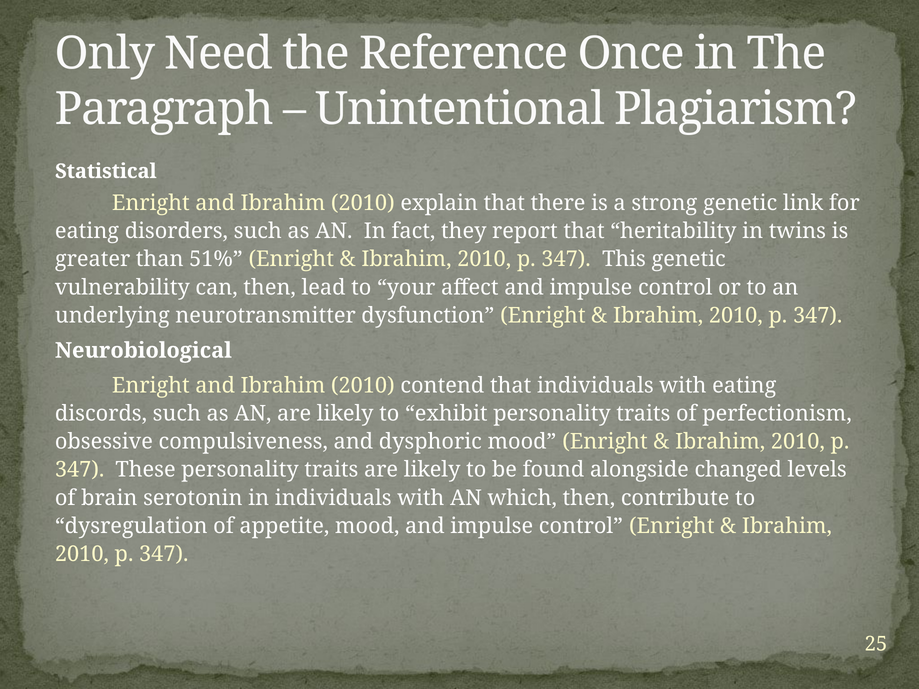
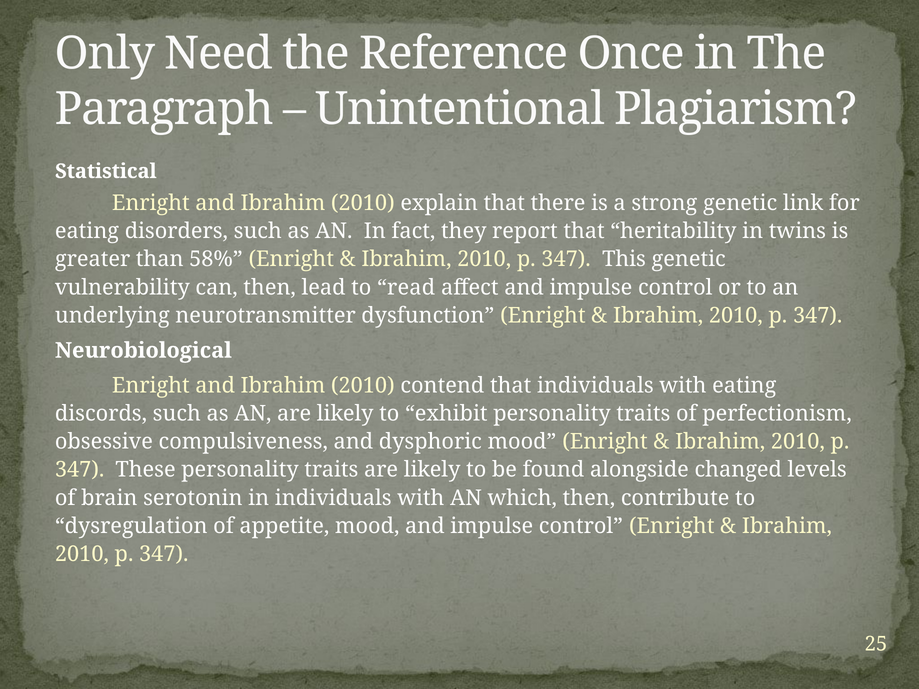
51%: 51% -> 58%
your: your -> read
